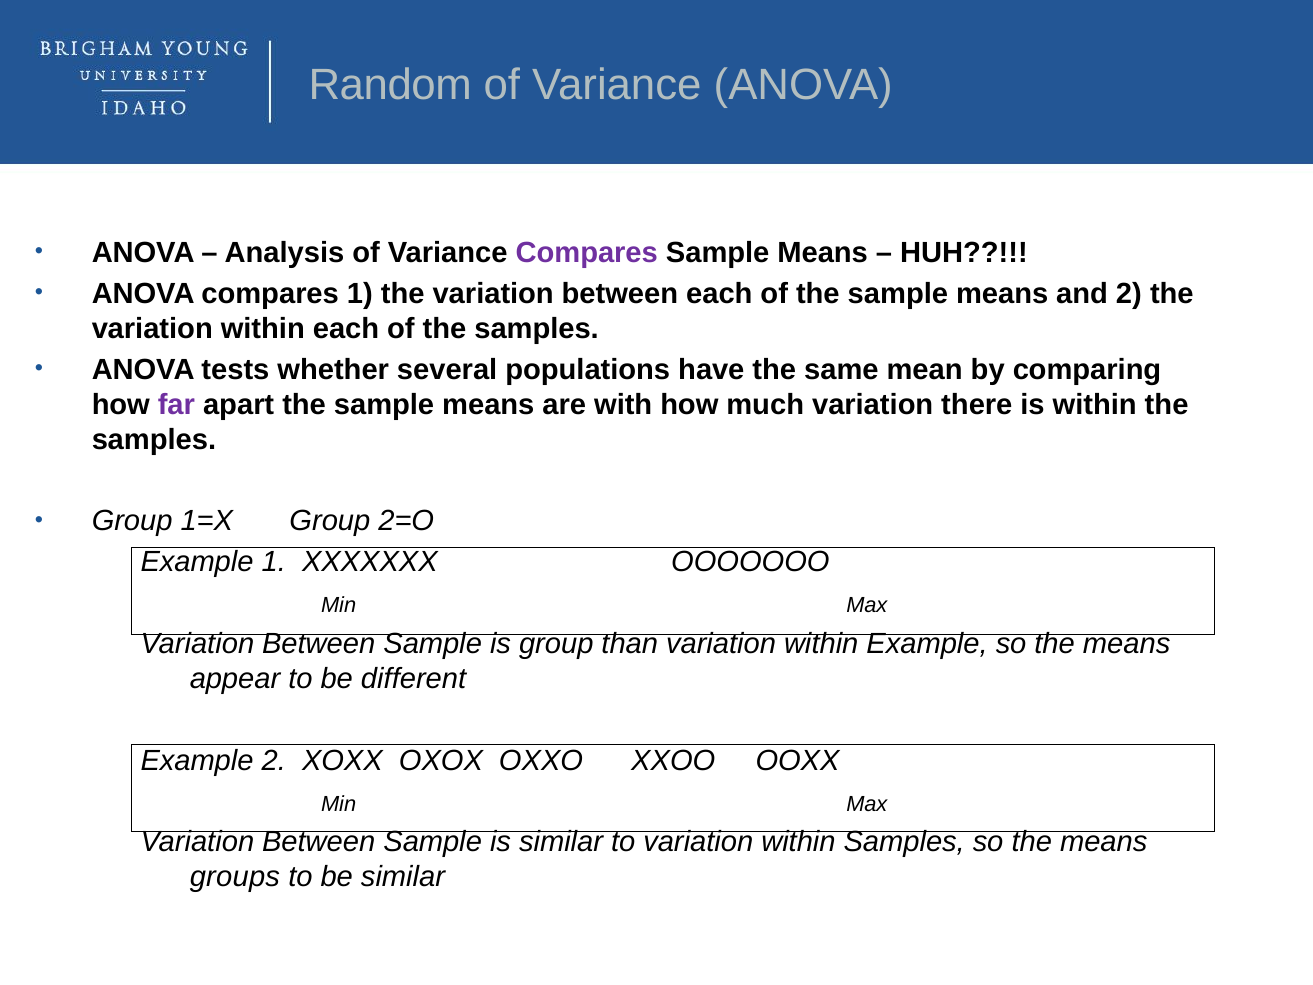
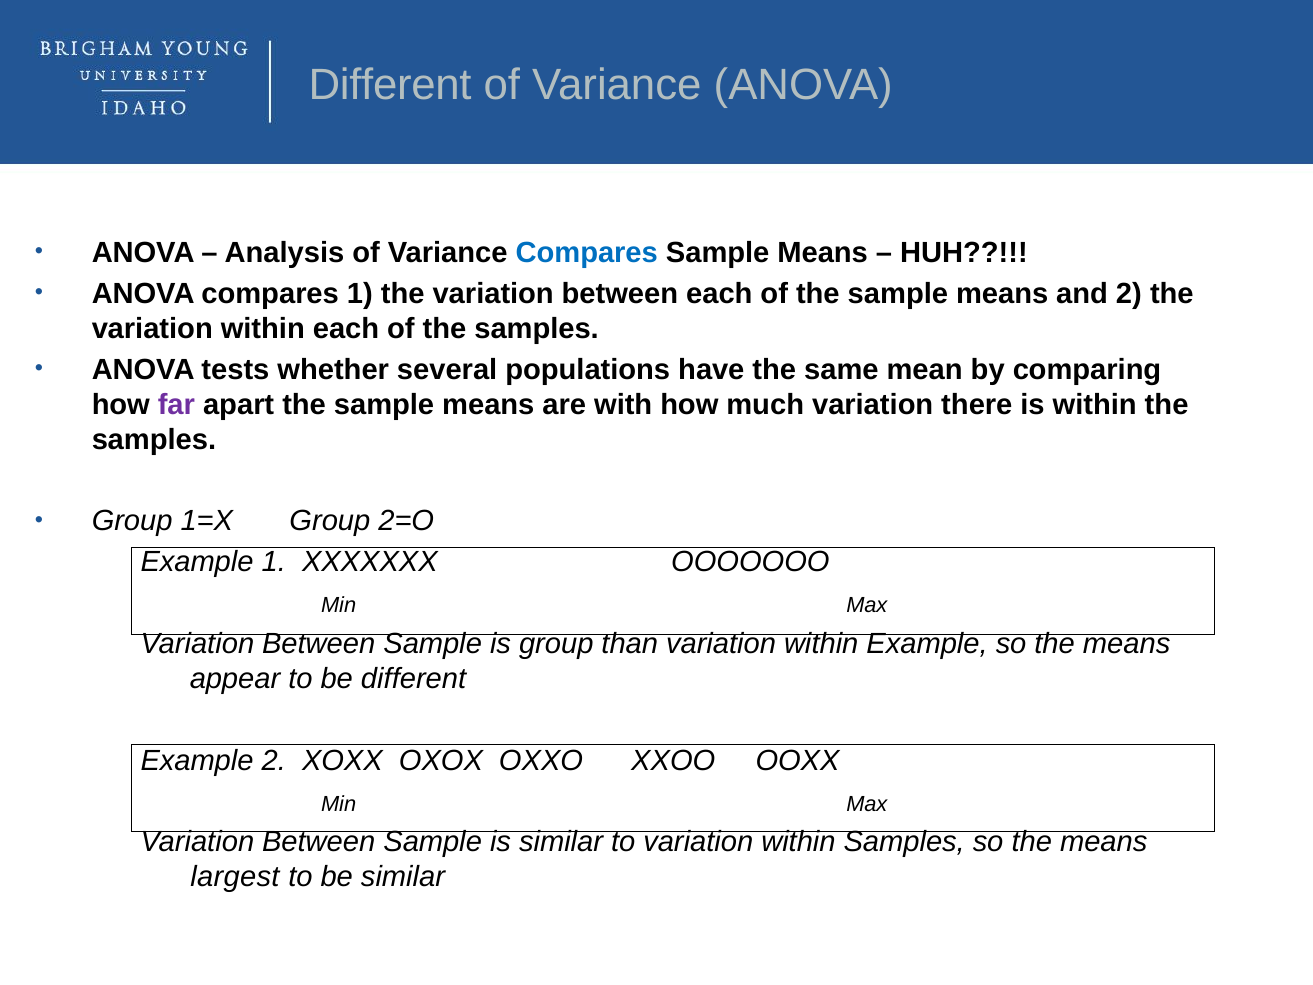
Random at (390, 85): Random -> Different
Compares at (587, 253) colour: purple -> blue
groups: groups -> largest
